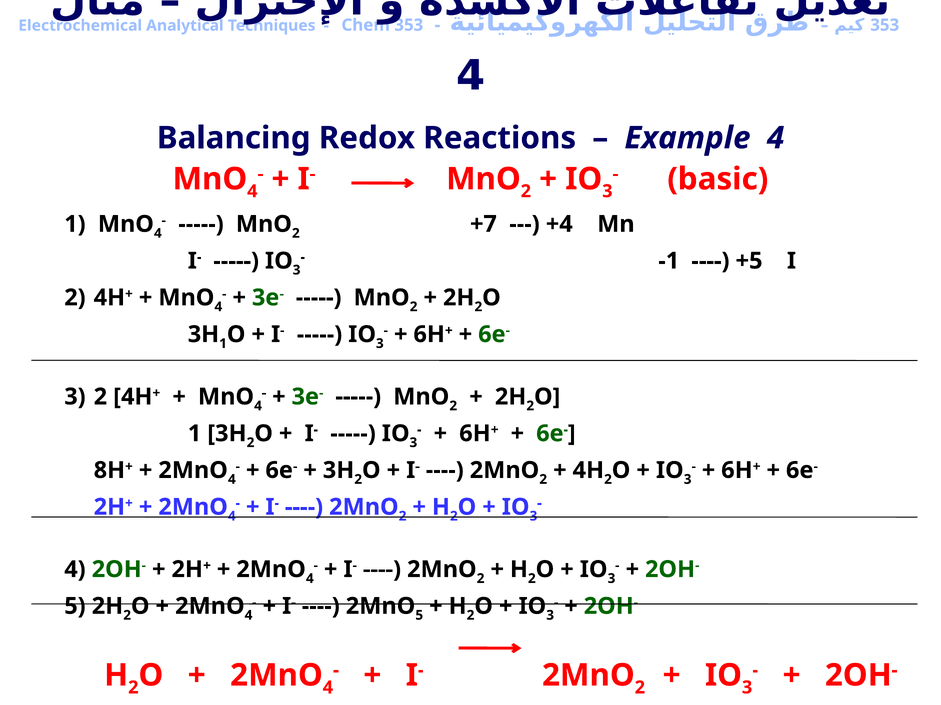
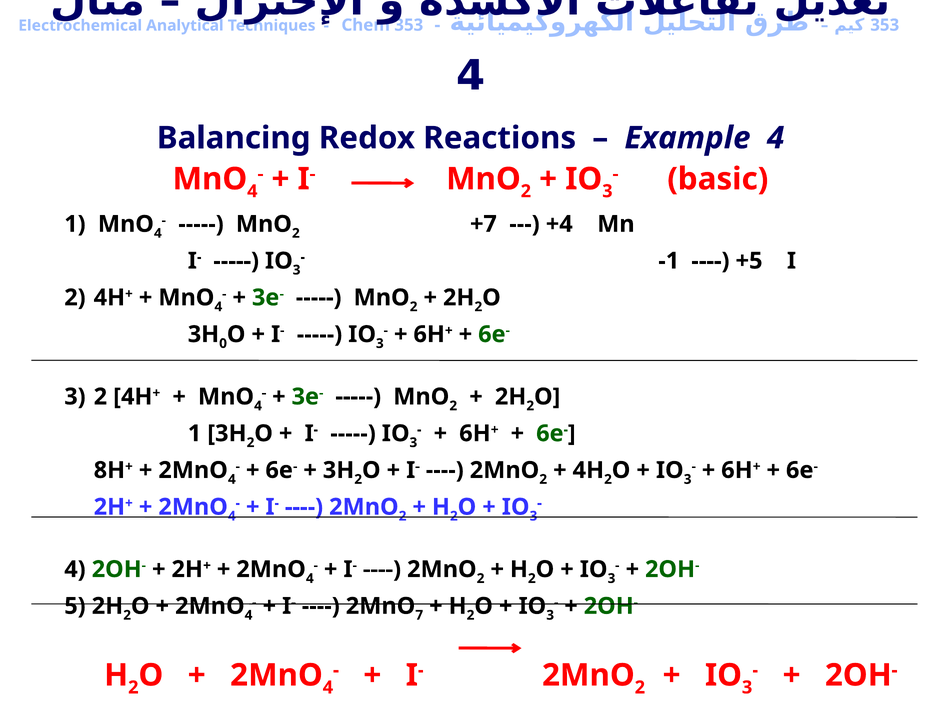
1 at (223, 344): 1 -> 0
5 at (419, 616): 5 -> 7
